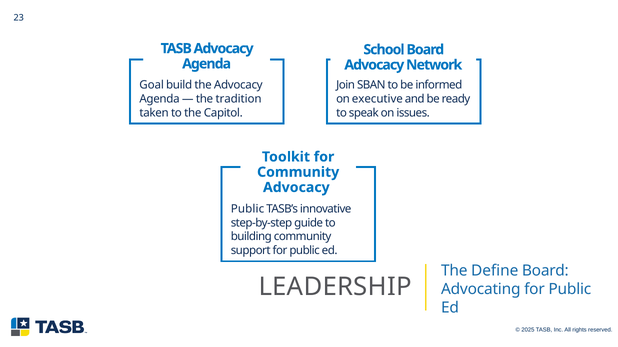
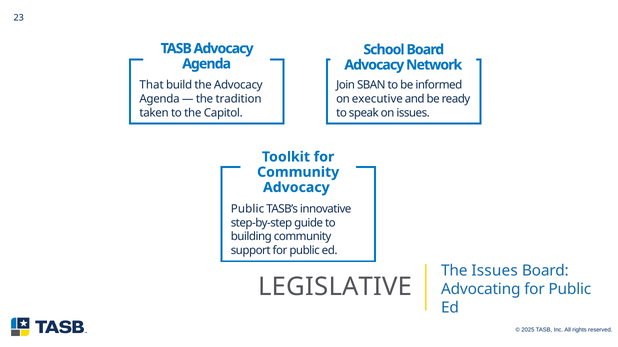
Goal: Goal -> That
The Define: Define -> Issues
LEADERSHIP: LEADERSHIP -> LEGISLATIVE
